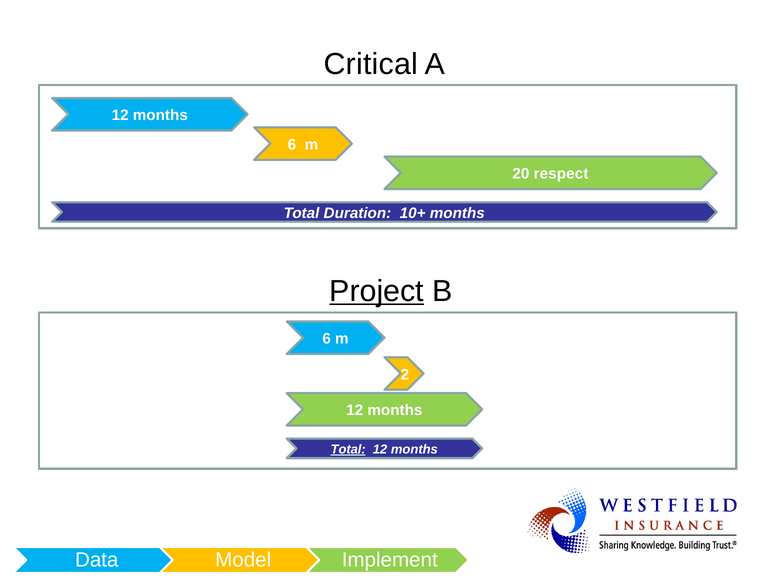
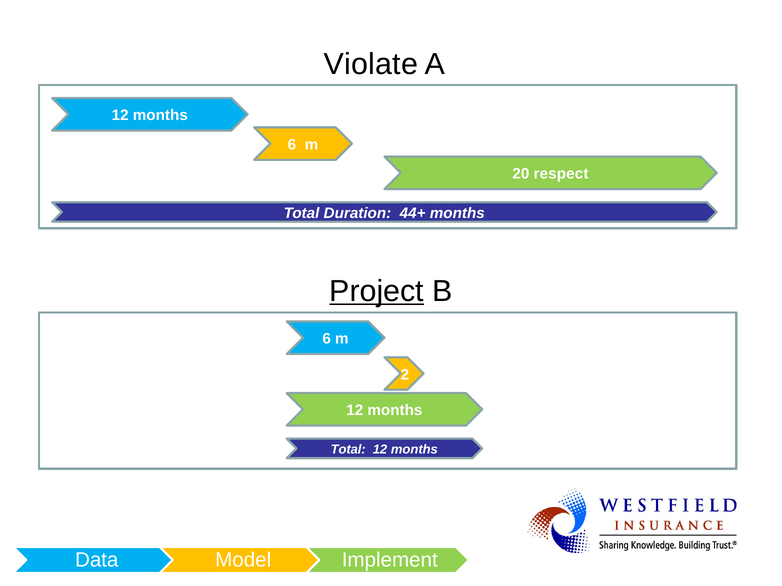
Critical: Critical -> Violate
10+: 10+ -> 44+
Total at (348, 450) underline: present -> none
